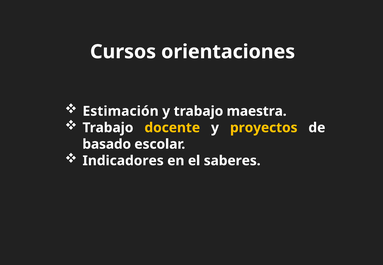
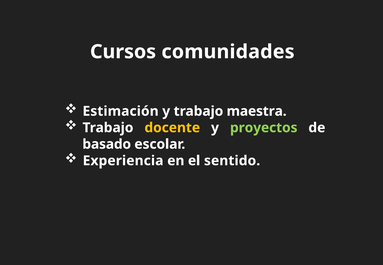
orientaciones: orientaciones -> comunidades
proyectos colour: yellow -> light green
Indicadores: Indicadores -> Experiencia
saberes: saberes -> sentido
